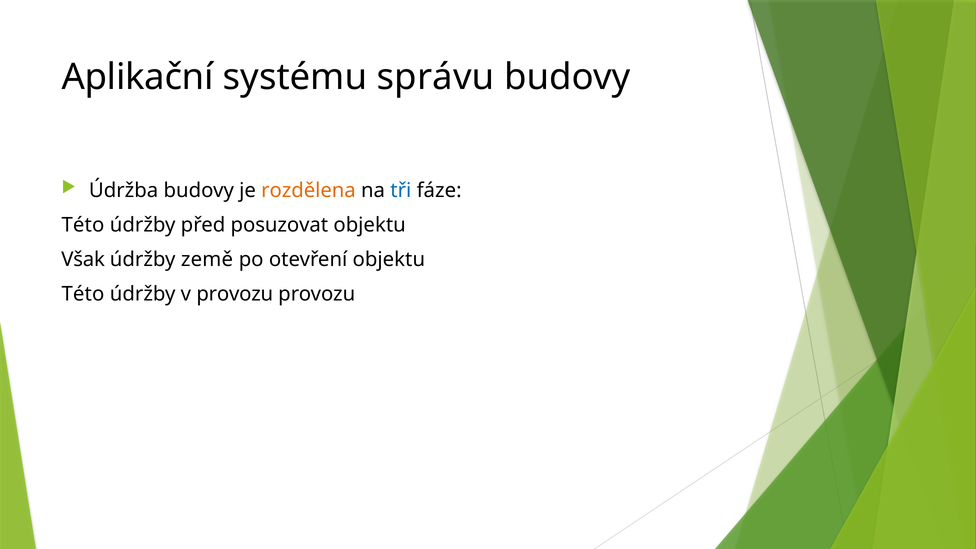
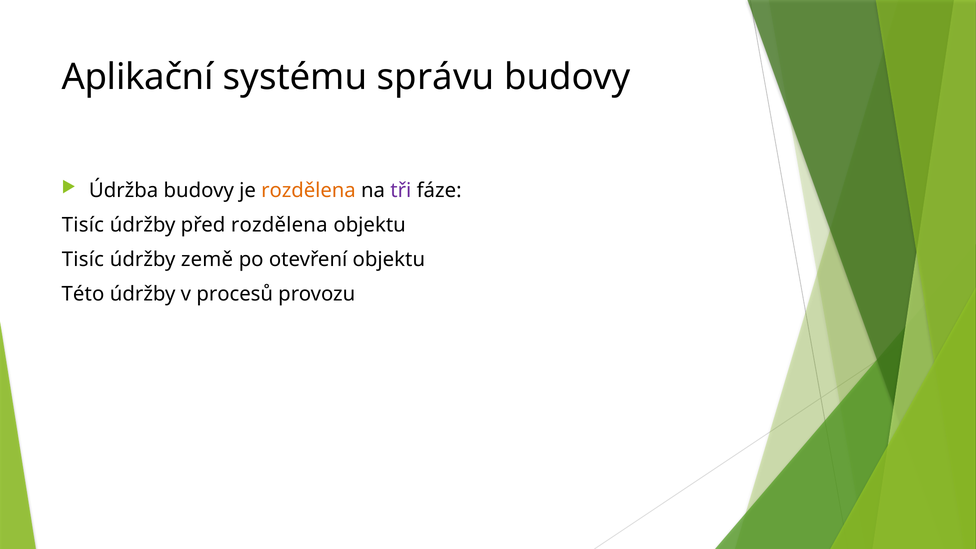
tři colour: blue -> purple
Této at (83, 225): Této -> Tisíc
před posuzovat: posuzovat -> rozdělena
Však at (83, 260): Však -> Tisíc
v provozu: provozu -> procesů
